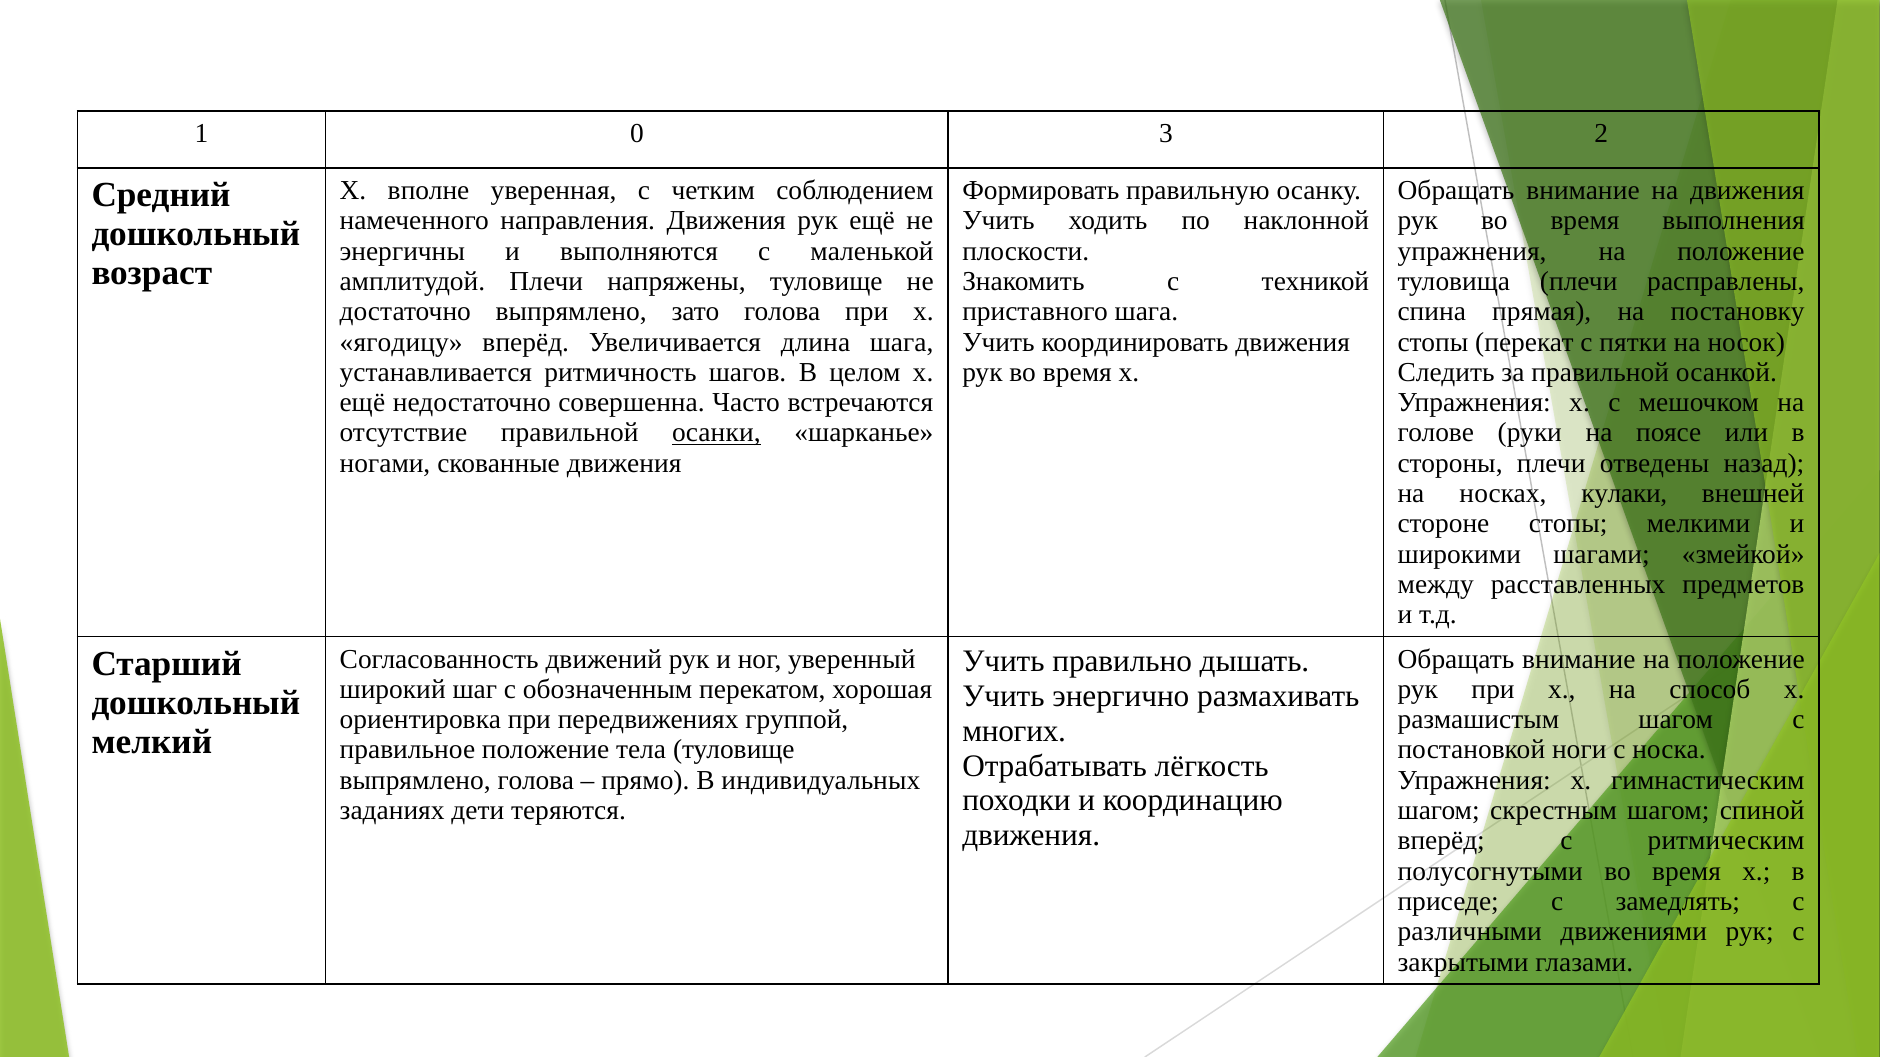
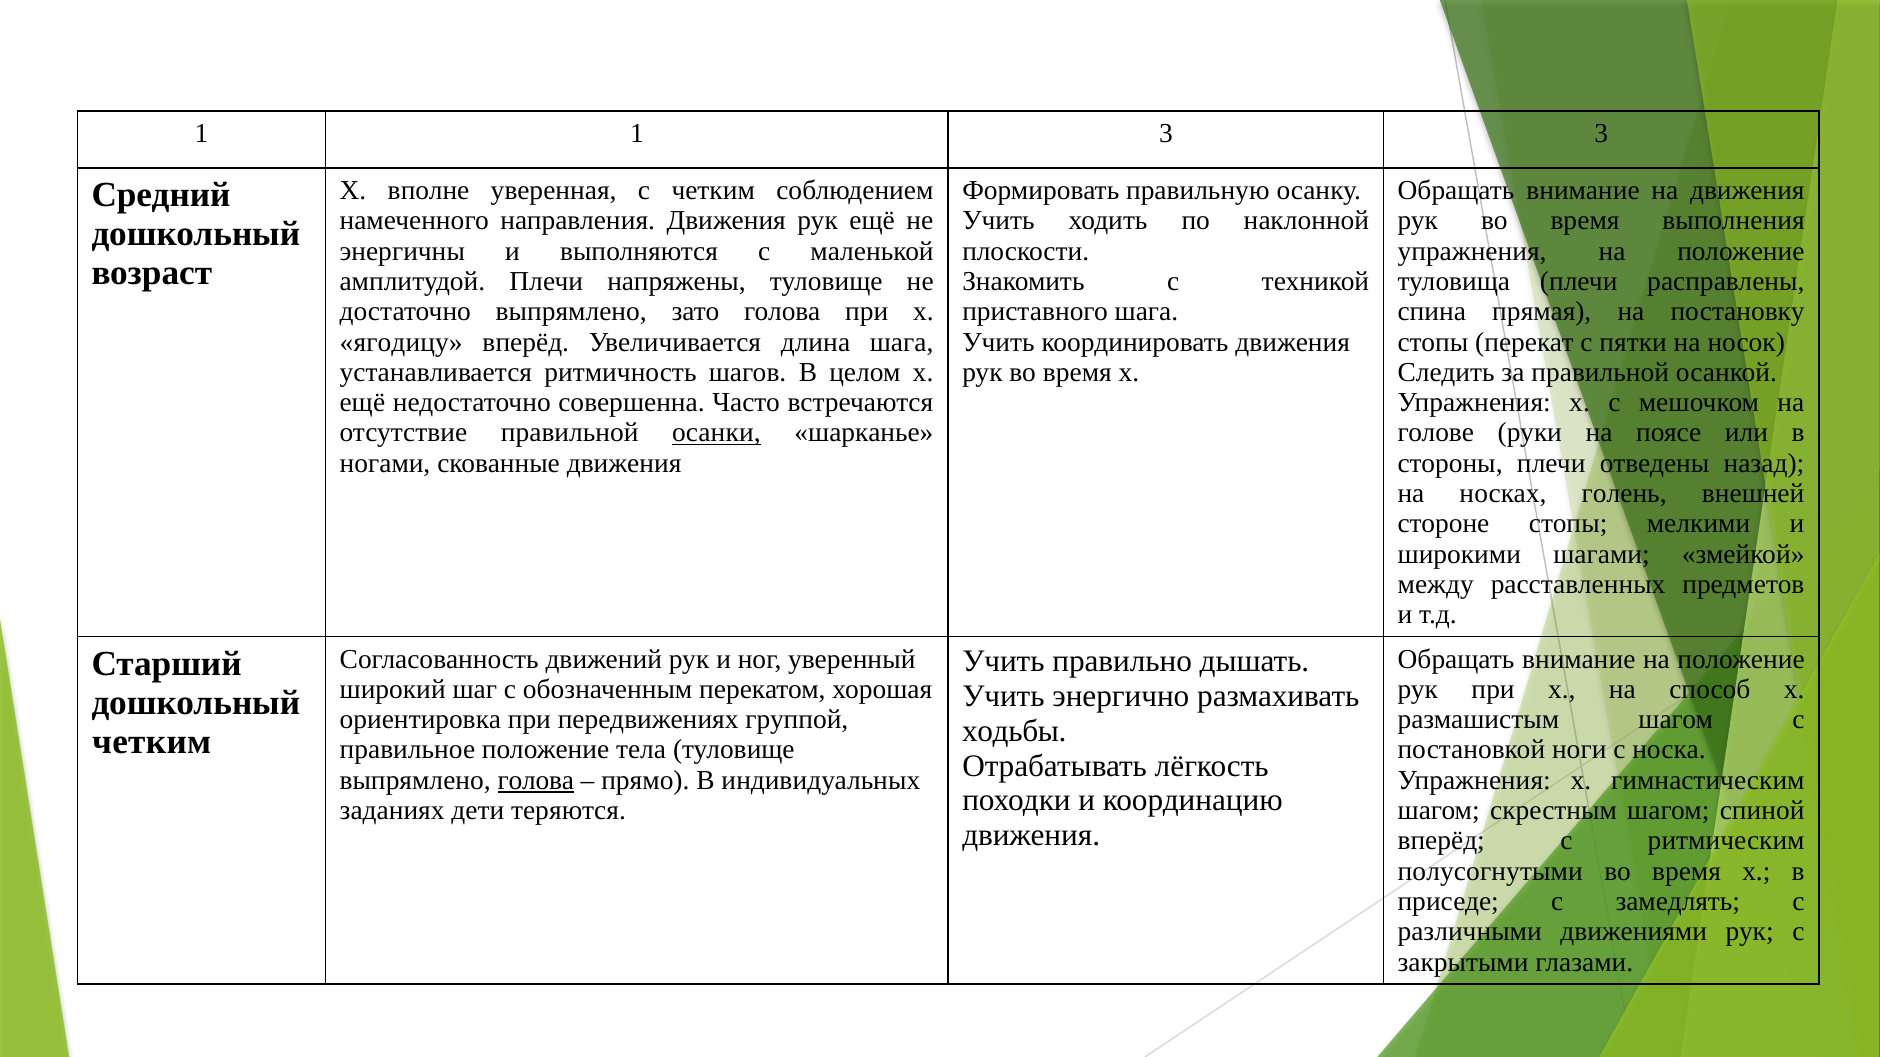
1 0: 0 -> 1
3 2: 2 -> 3
кулаки: кулаки -> голень
многих: многих -> ходьбы
мелкий at (152, 742): мелкий -> четким
голова at (536, 781) underline: none -> present
